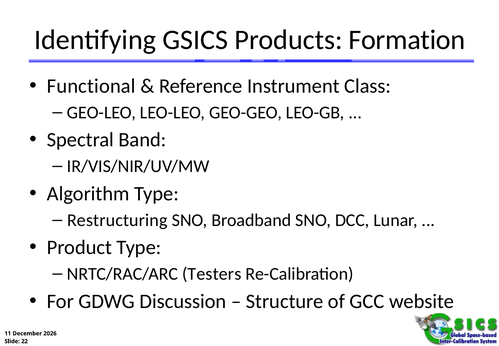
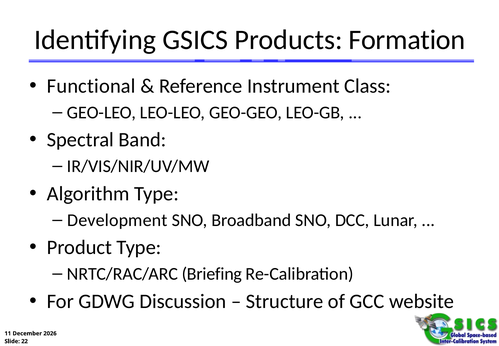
Restructuring: Restructuring -> Development
Testers: Testers -> Briefing
